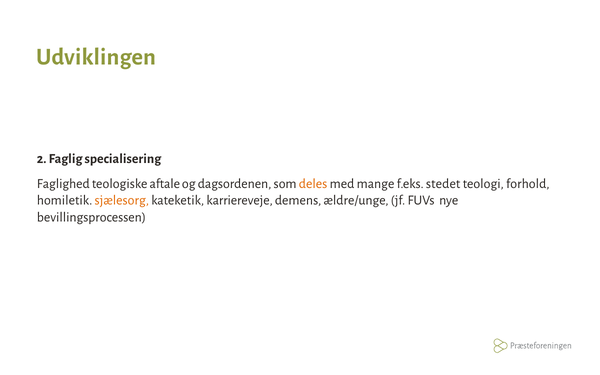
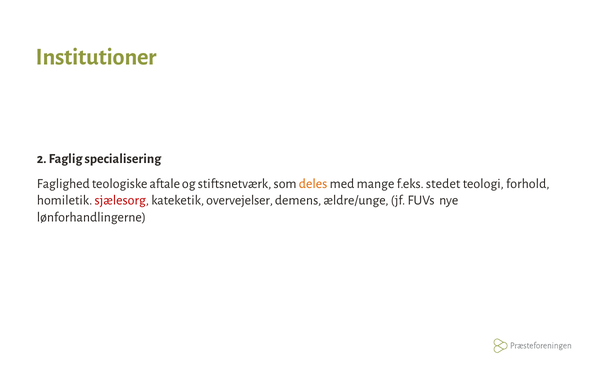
Udviklingen: Udviklingen -> Institutioner
dagsordenen: dagsordenen -> stiftsnetværk
sjælesorg colour: orange -> red
karriereveje: karriereveje -> overvejelser
bevillingsprocessen: bevillingsprocessen -> lønforhandlingerne
